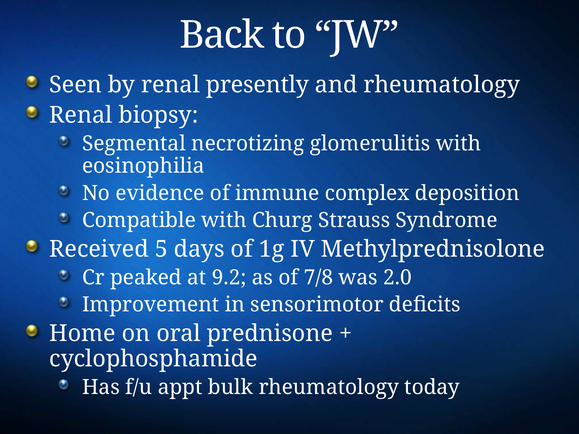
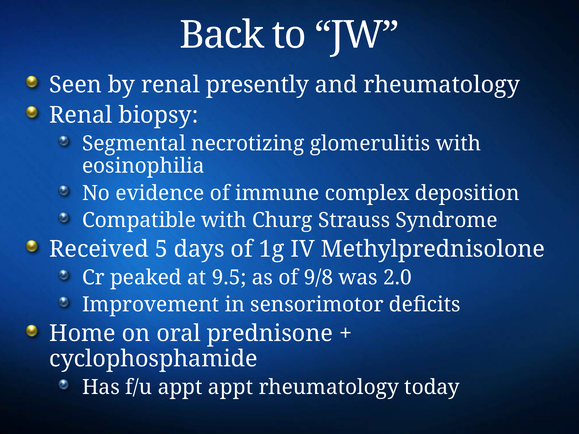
9.2: 9.2 -> 9.5
7/8: 7/8 -> 9/8
appt bulk: bulk -> appt
